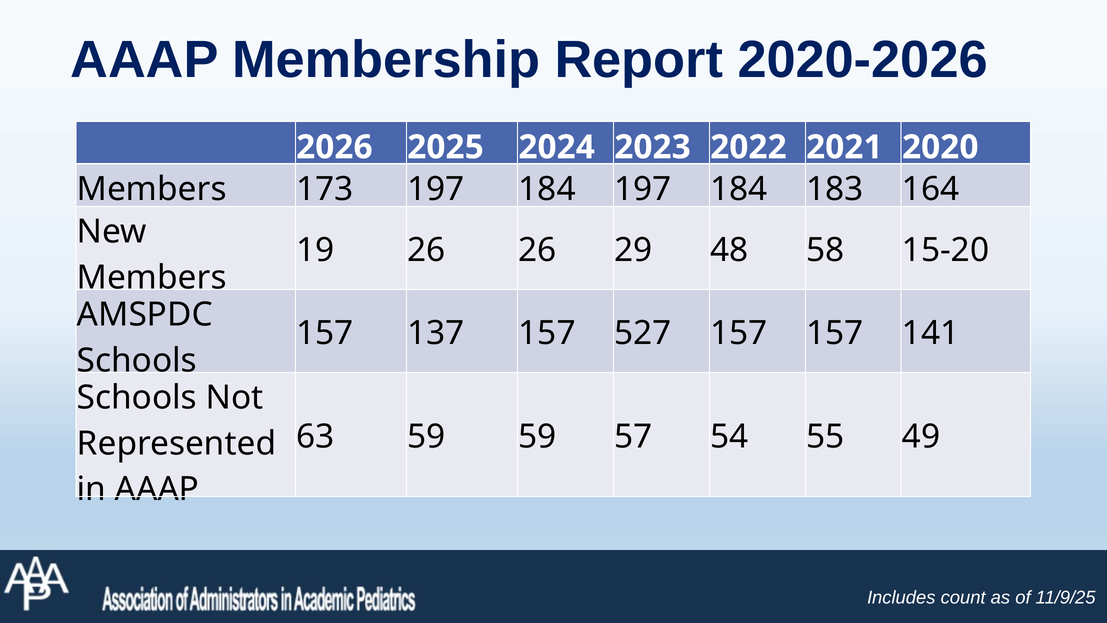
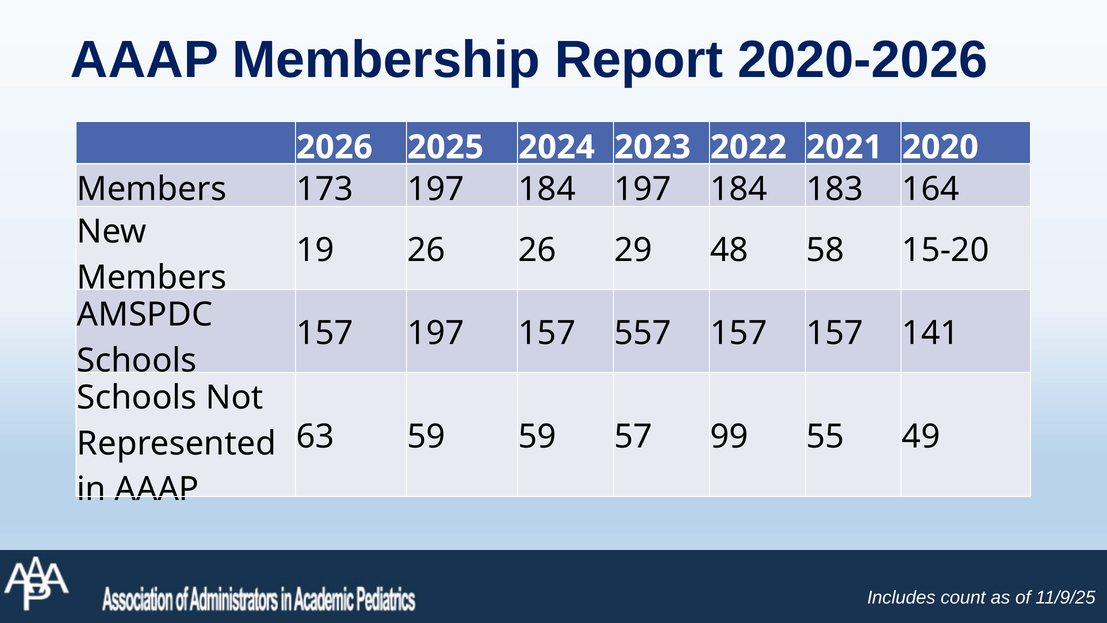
157 137: 137 -> 197
527: 527 -> 557
54: 54 -> 99
